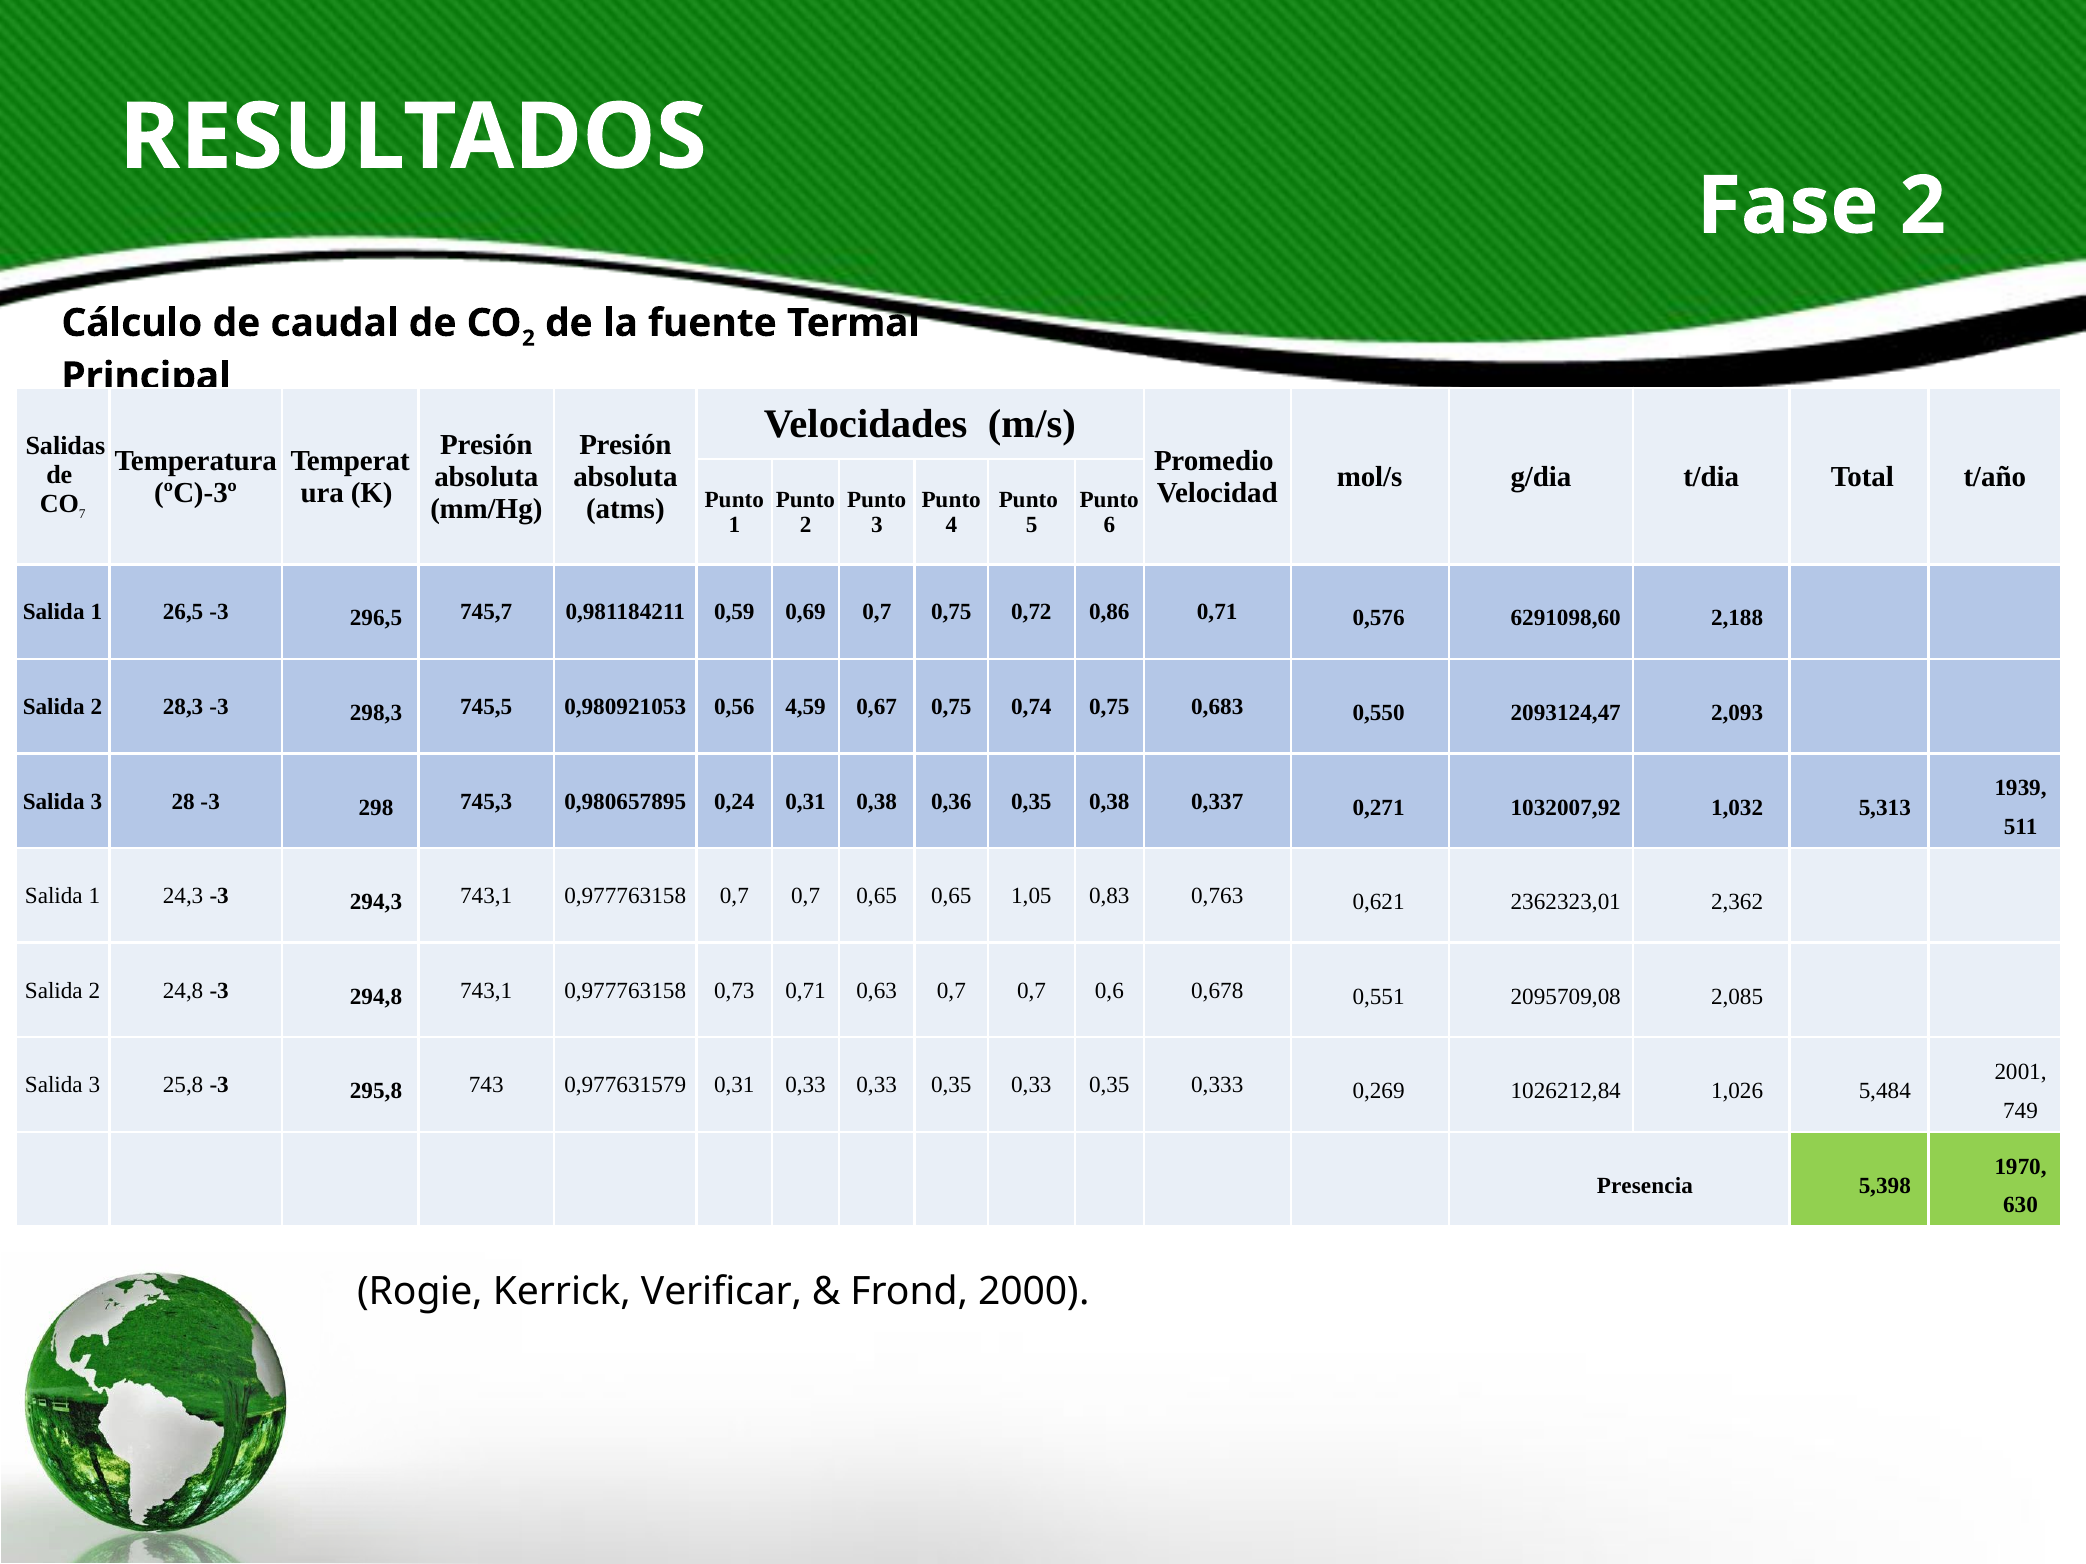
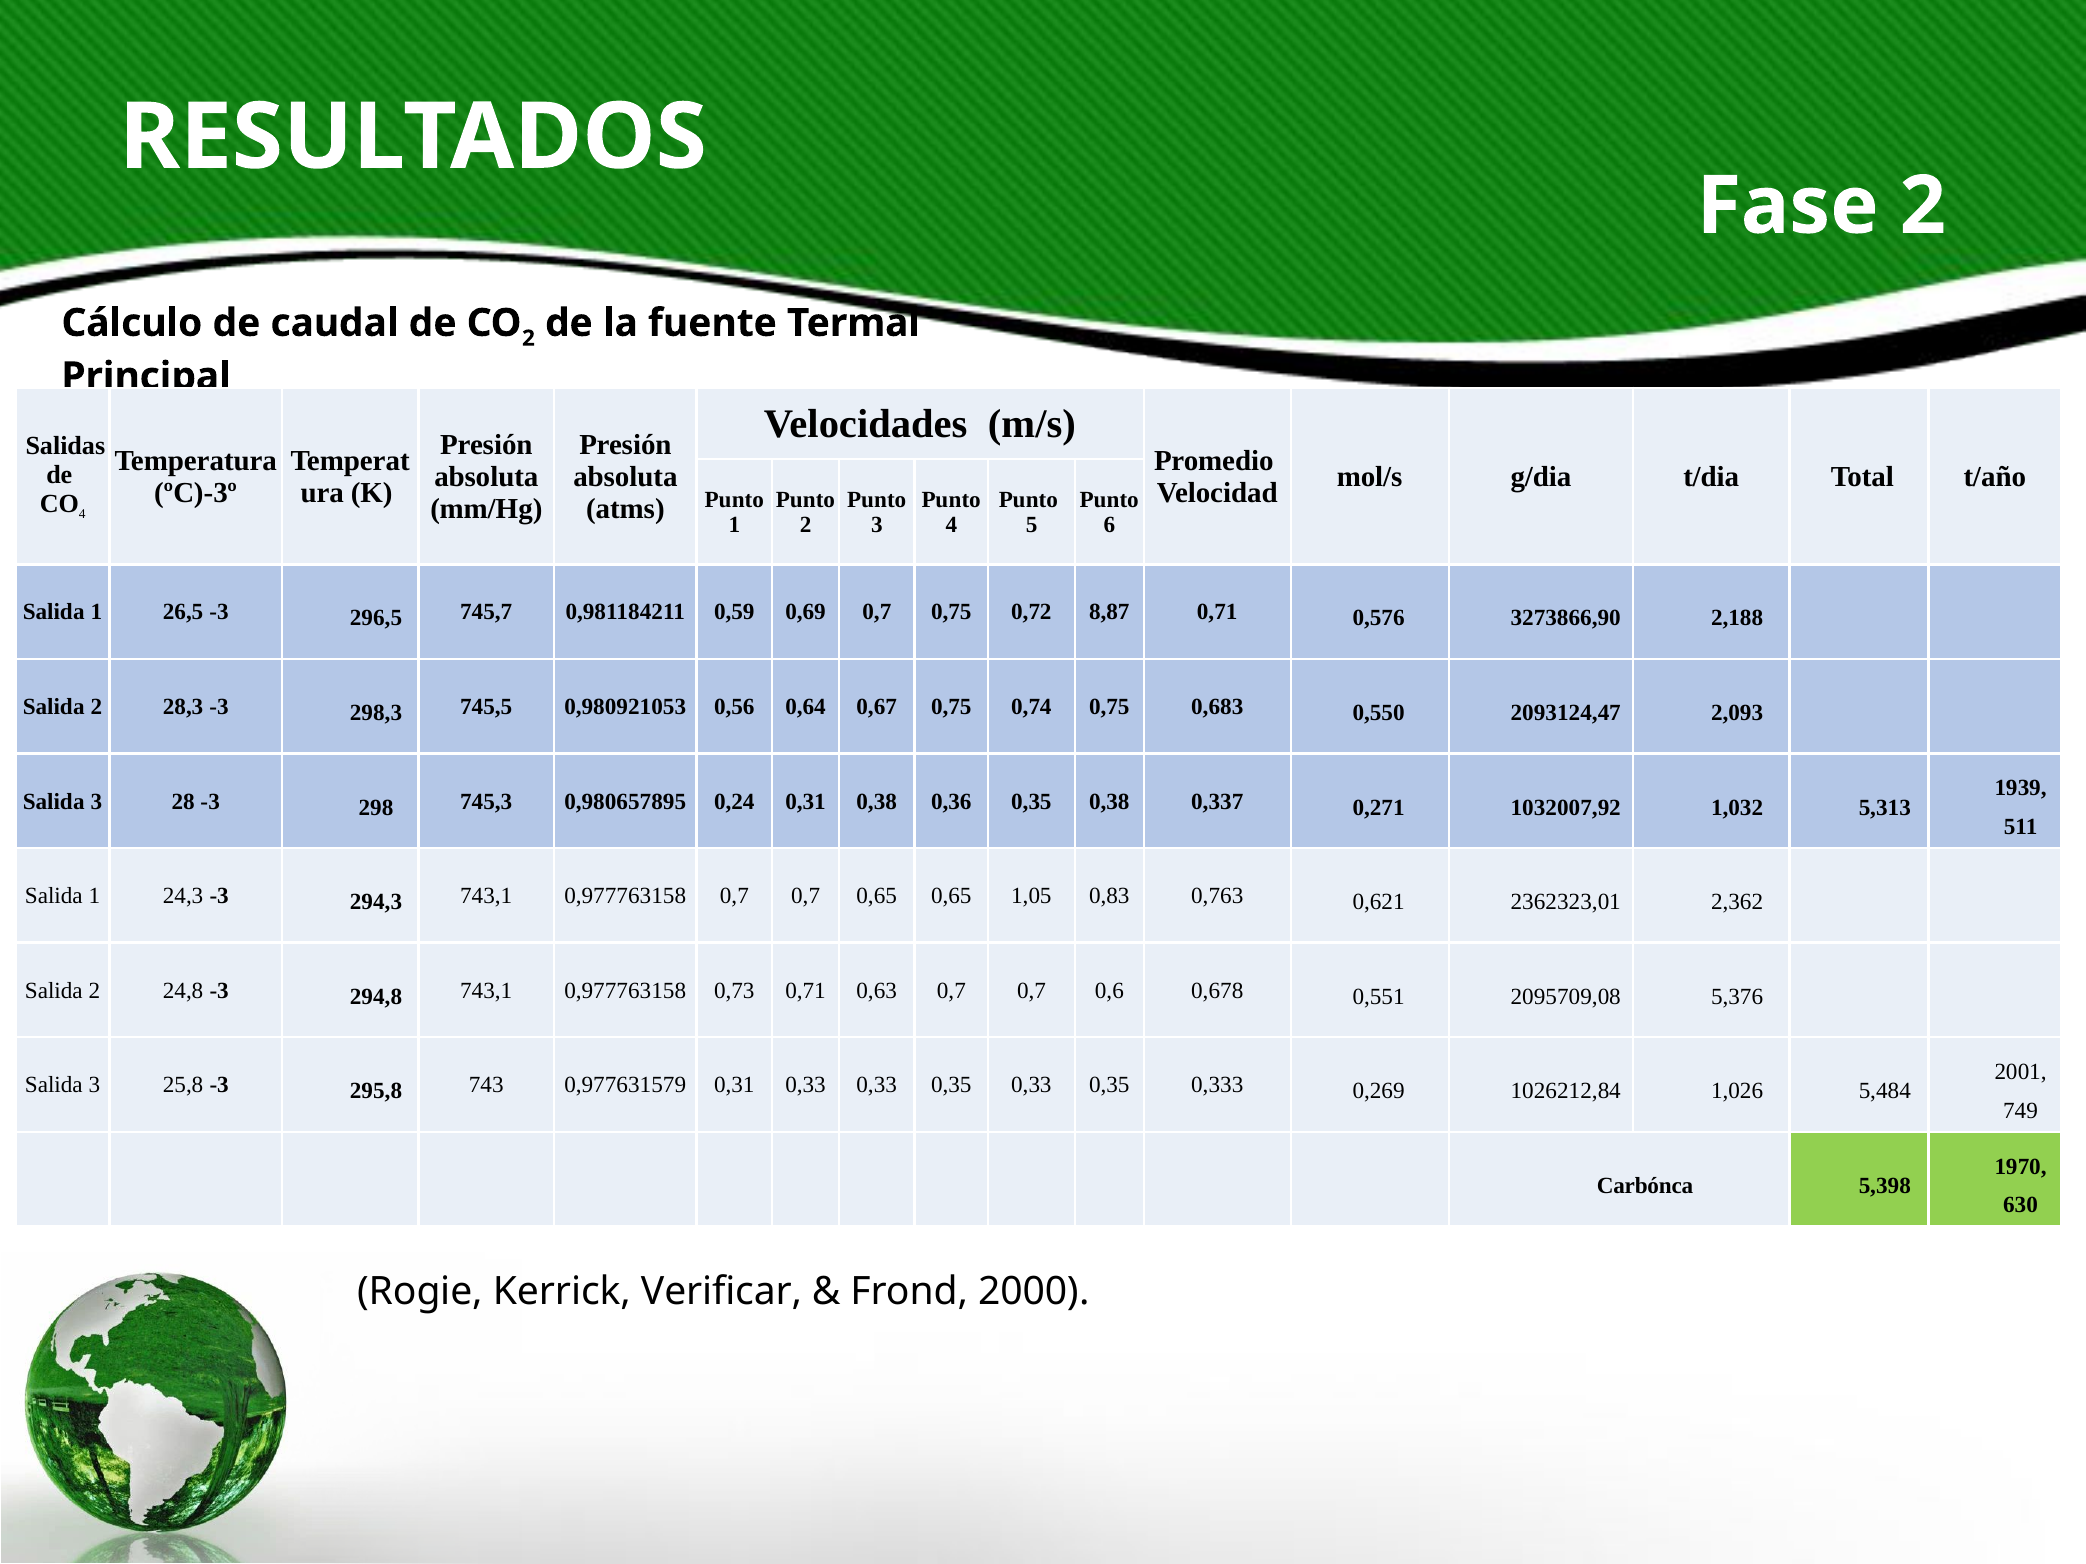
7 at (82, 514): 7 -> 4
0,86: 0,86 -> 8,87
6291098,60: 6291098,60 -> 3273866,90
4,59: 4,59 -> 0,64
2,085: 2,085 -> 5,376
Presencia: Presencia -> Carbónca
